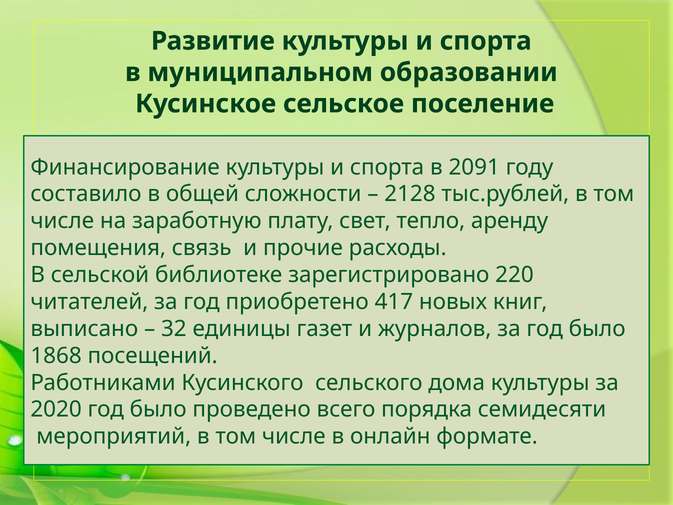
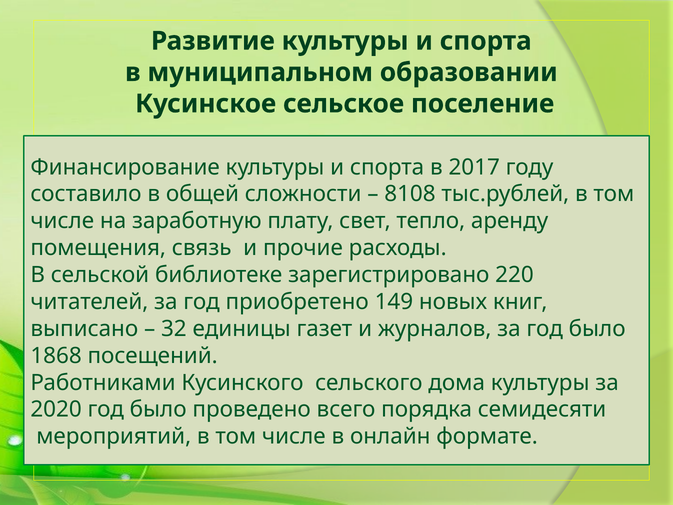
2091: 2091 -> 2017
2128: 2128 -> 8108
417: 417 -> 149
